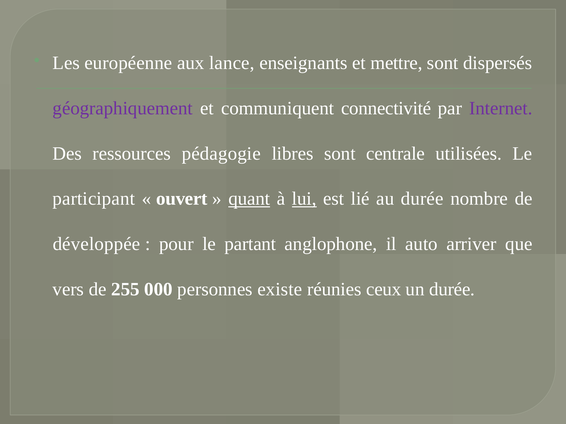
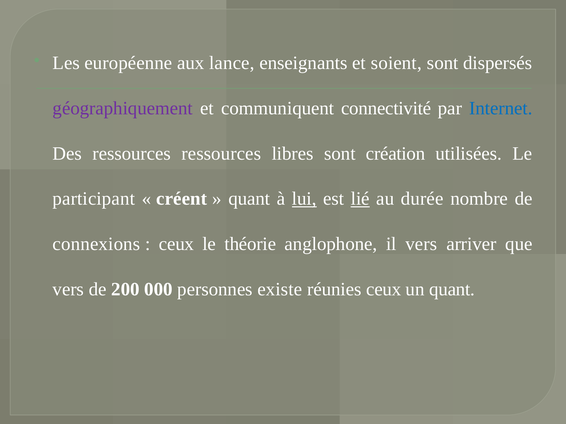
mettre: mettre -> soient
Internet colour: purple -> blue
ressources pédagogie: pédagogie -> ressources
centrale: centrale -> création
ouvert: ouvert -> créent
quant at (249, 199) underline: present -> none
lié underline: none -> present
développée: développée -> connexions
pour at (176, 244): pour -> ceux
partant: partant -> théorie
il auto: auto -> vers
255: 255 -> 200
un durée: durée -> quant
